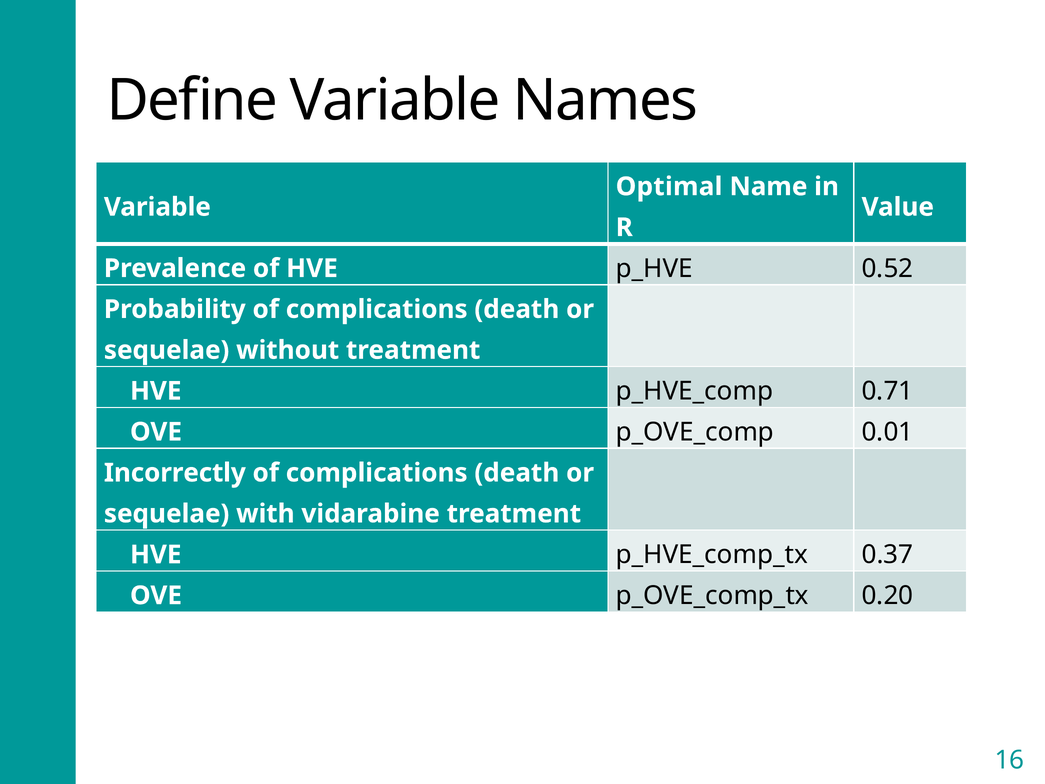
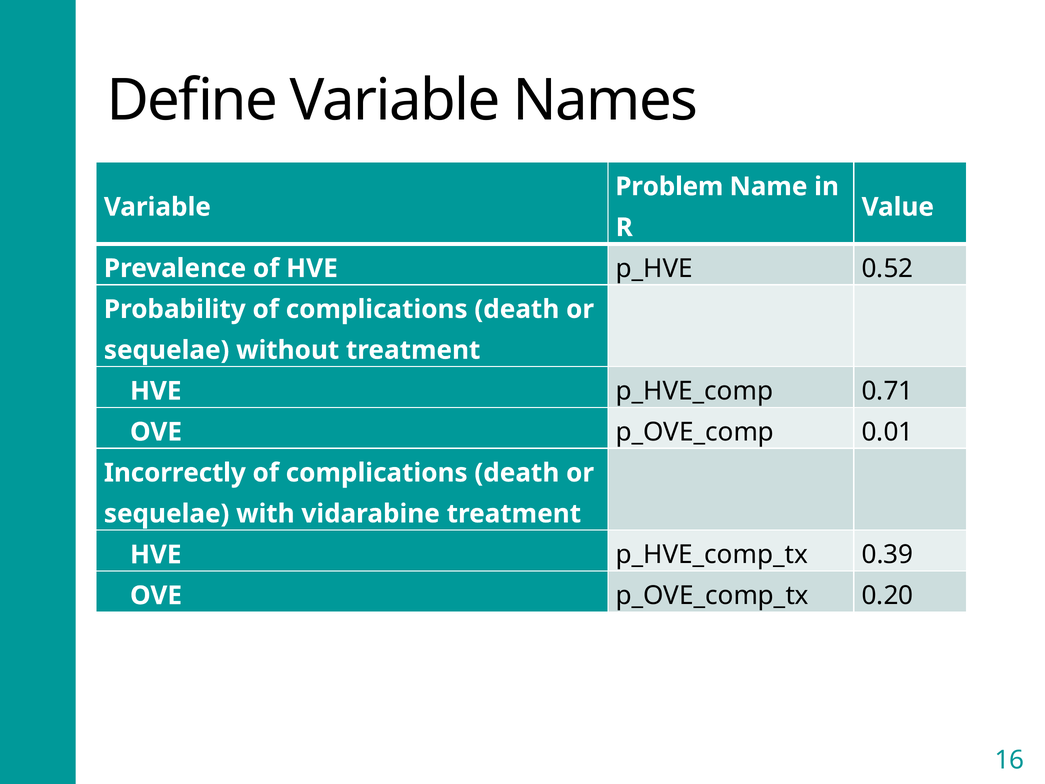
Optimal: Optimal -> Problem
0.37: 0.37 -> 0.39
